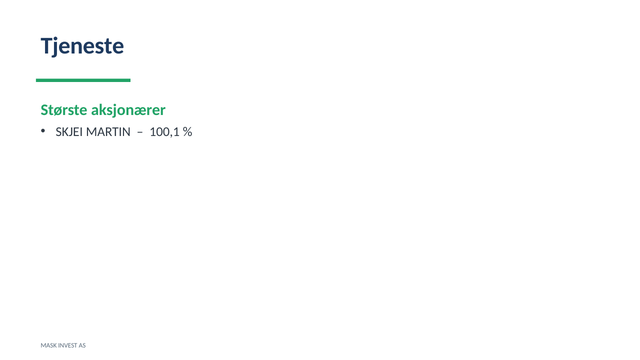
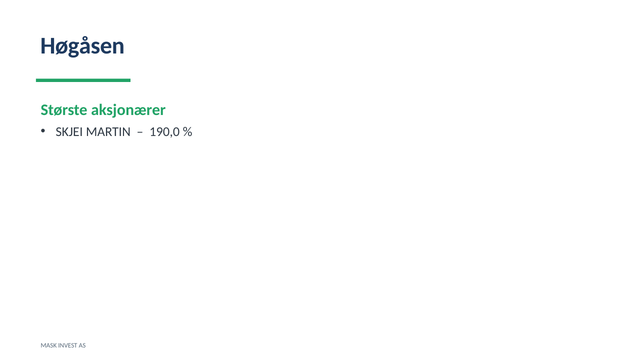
Tjeneste: Tjeneste -> Høgåsen
100,1: 100,1 -> 190,0
